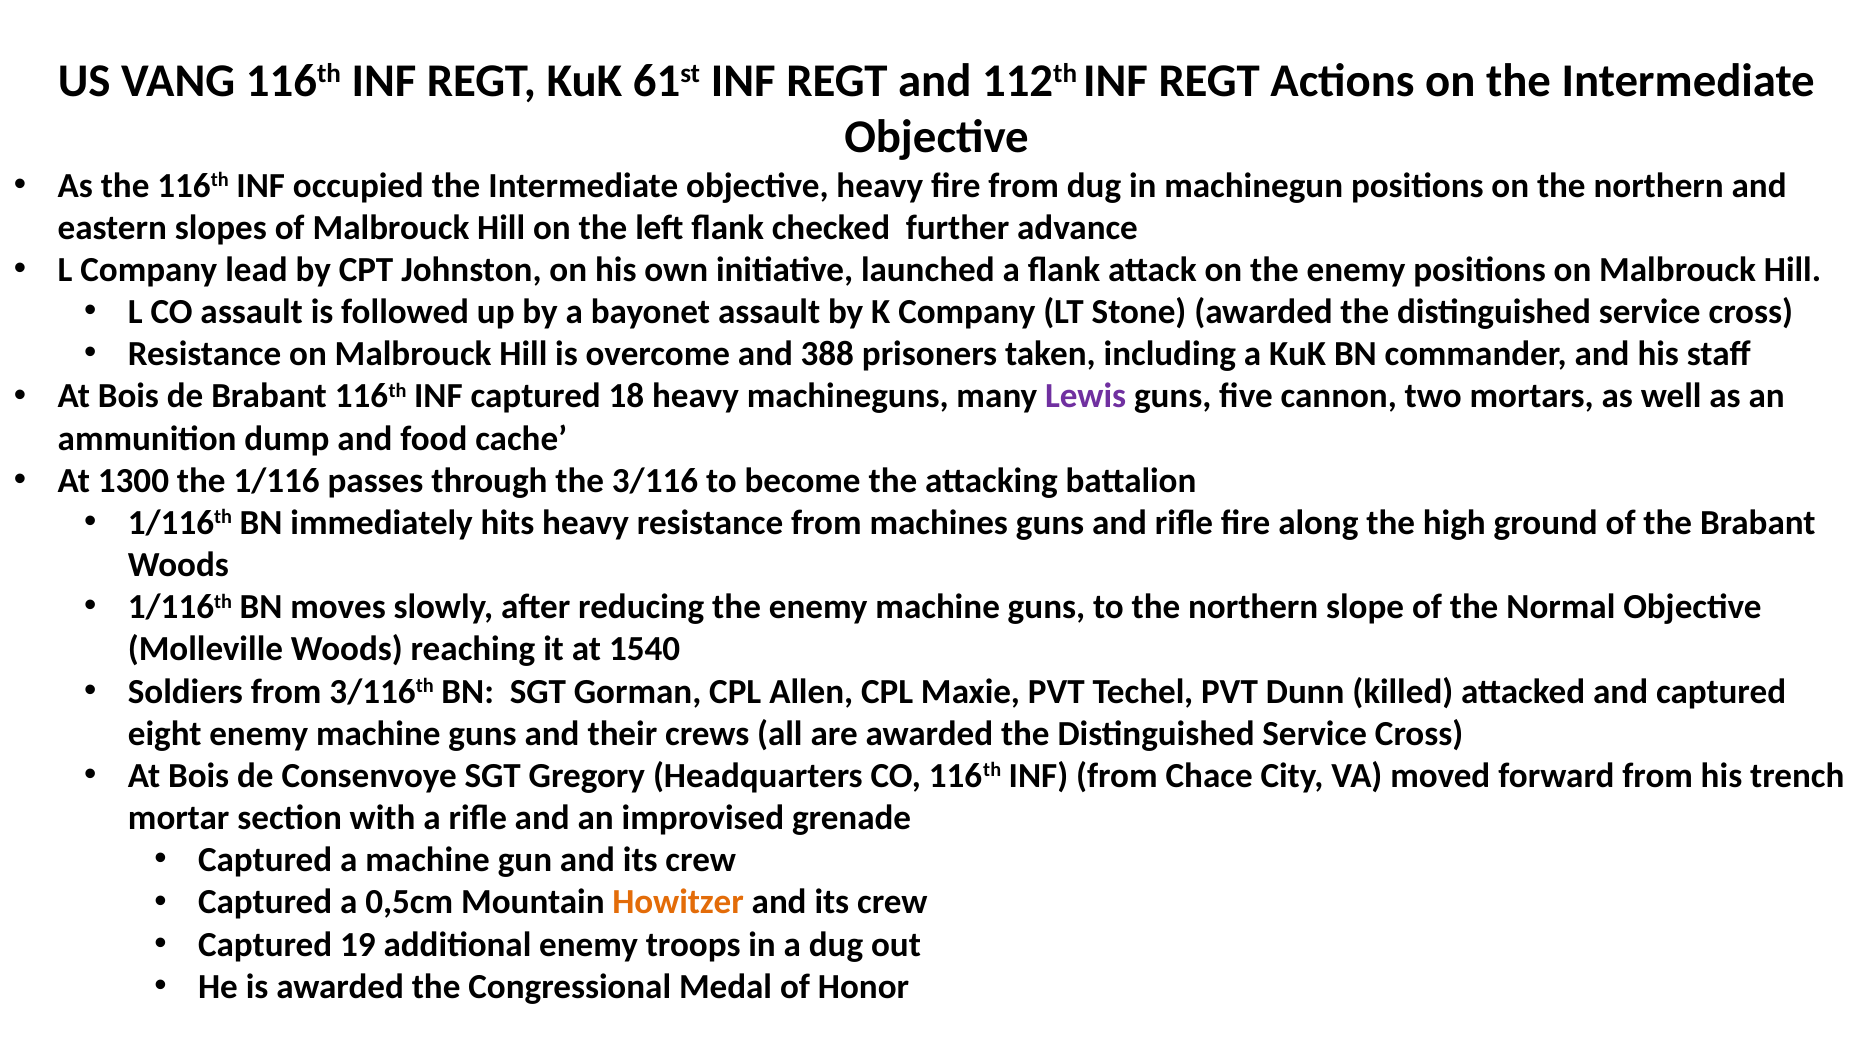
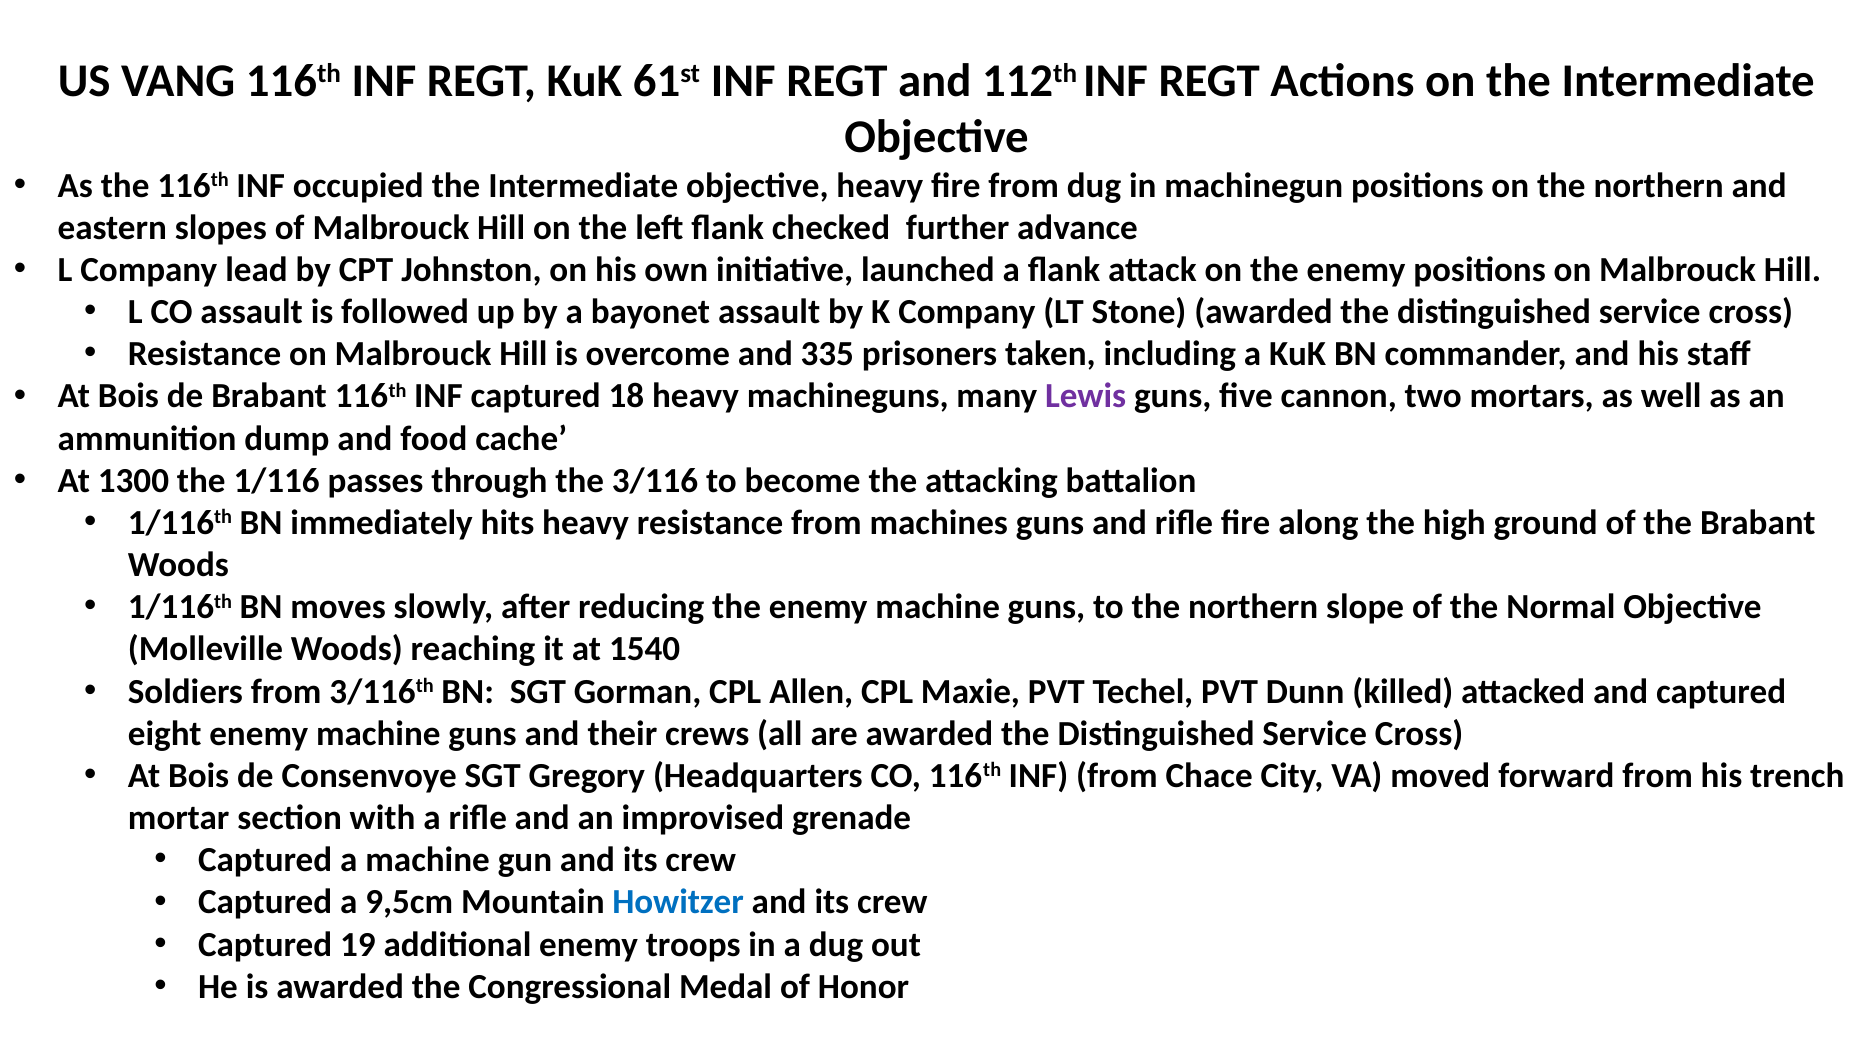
388: 388 -> 335
0,5cm: 0,5cm -> 9,5cm
Howitzer colour: orange -> blue
